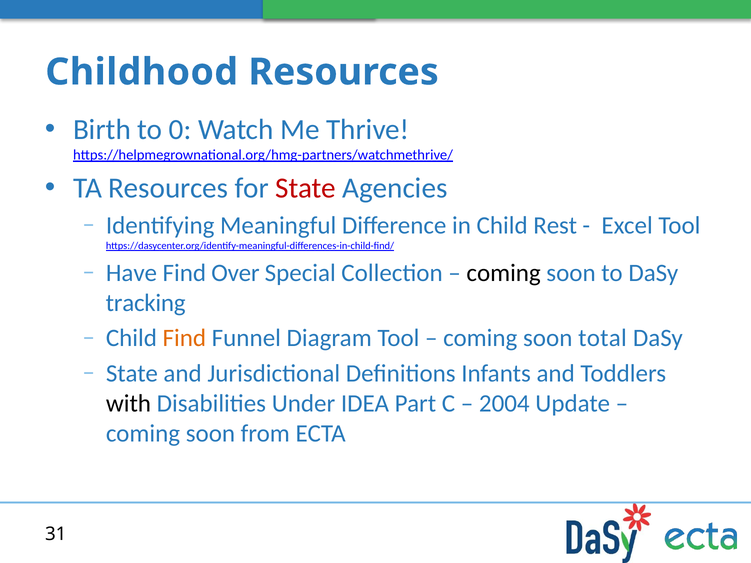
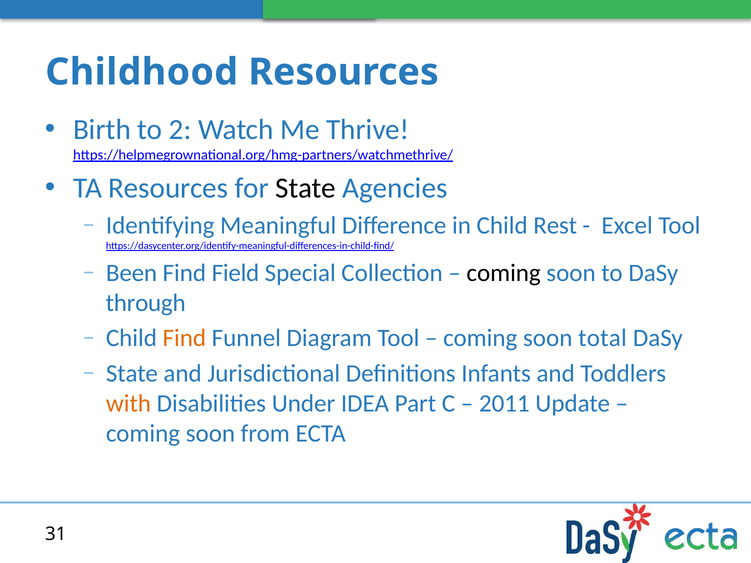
0: 0 -> 2
State at (306, 188) colour: red -> black
Have: Have -> Been
Over: Over -> Field
tracking: tracking -> through
with colour: black -> orange
2004: 2004 -> 2011
